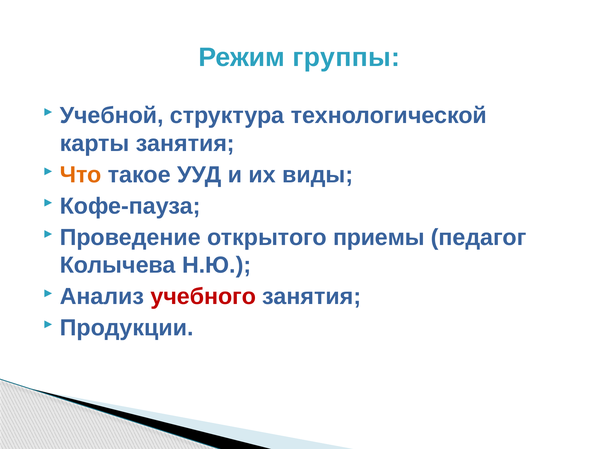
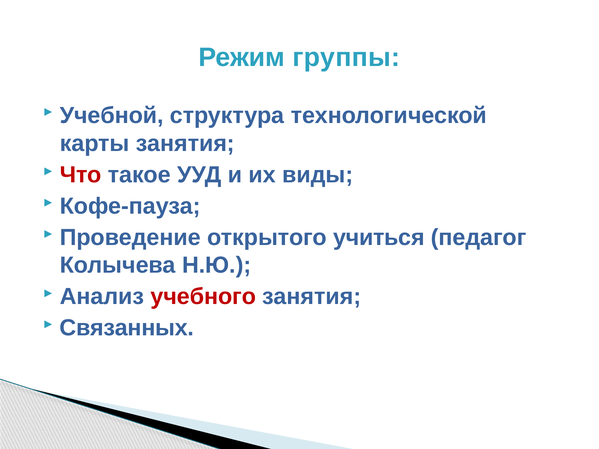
Что colour: orange -> red
приемы: приемы -> учиться
Продукции: Продукции -> Связанных
